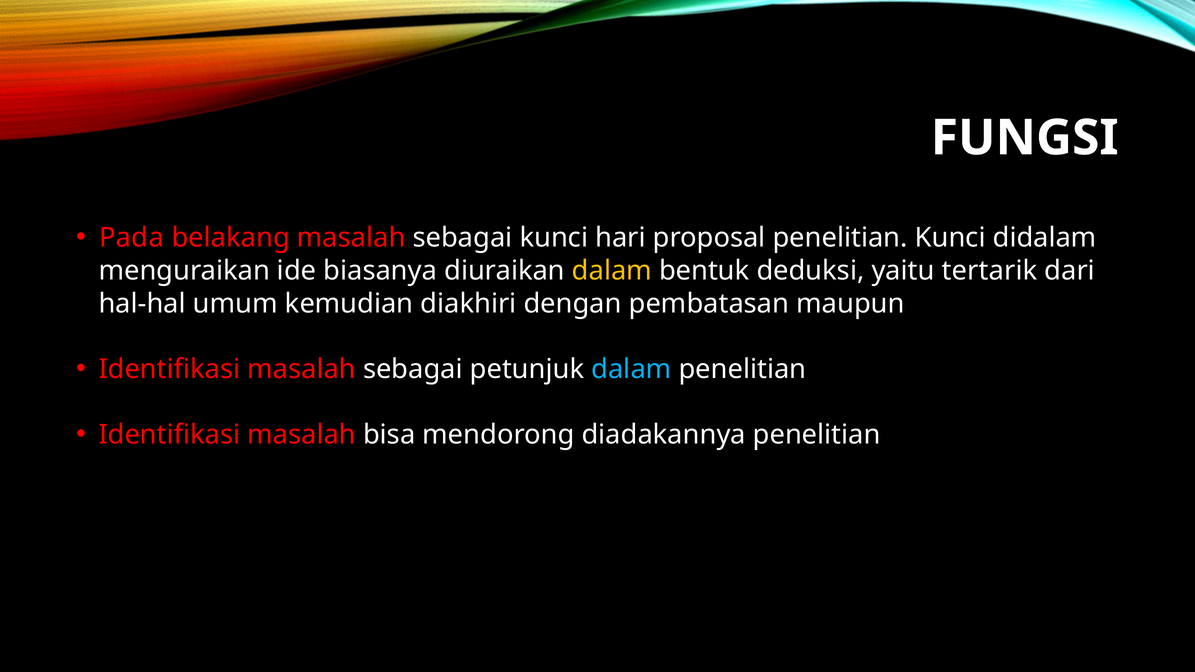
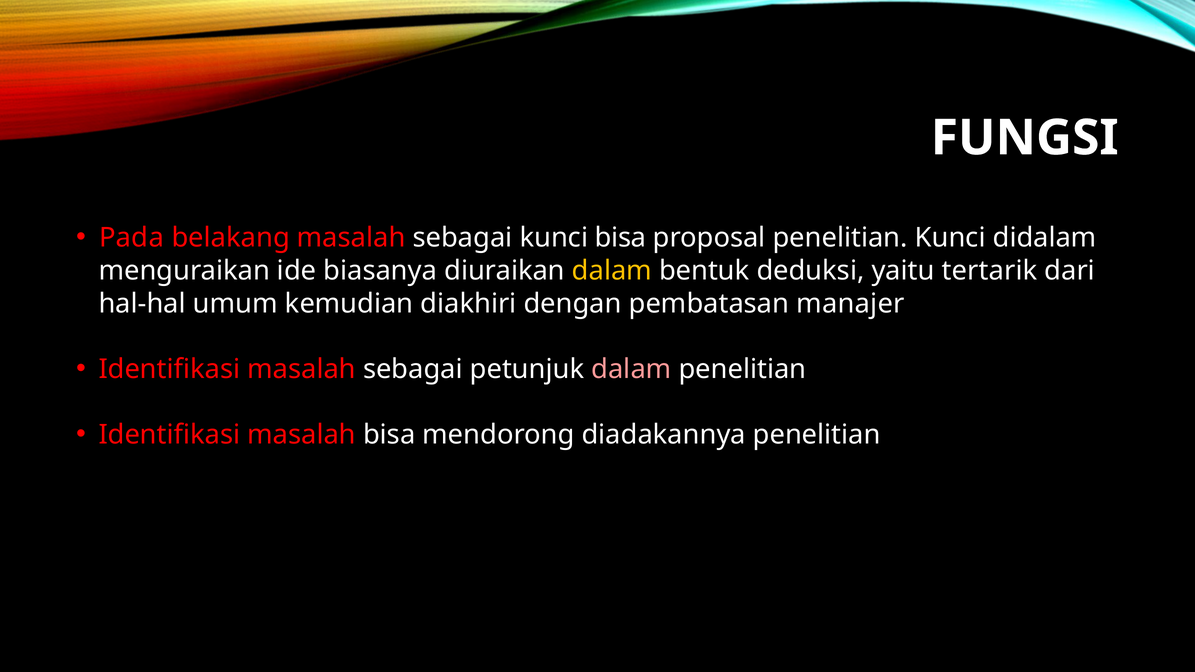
kunci hari: hari -> bisa
maupun: maupun -> manajer
dalam at (631, 369) colour: light blue -> pink
